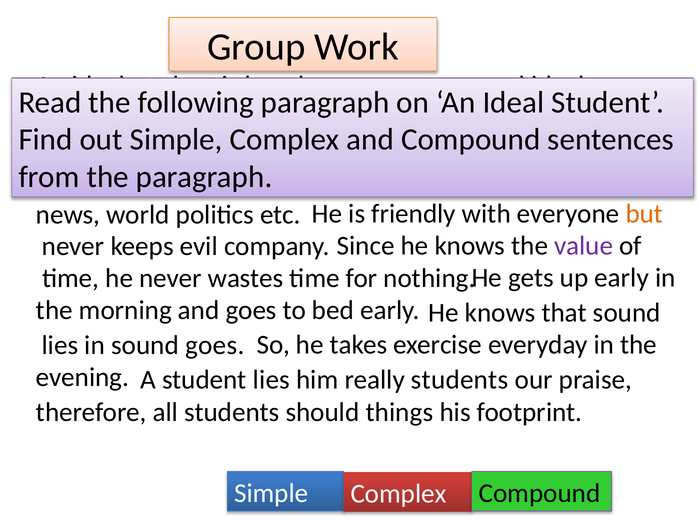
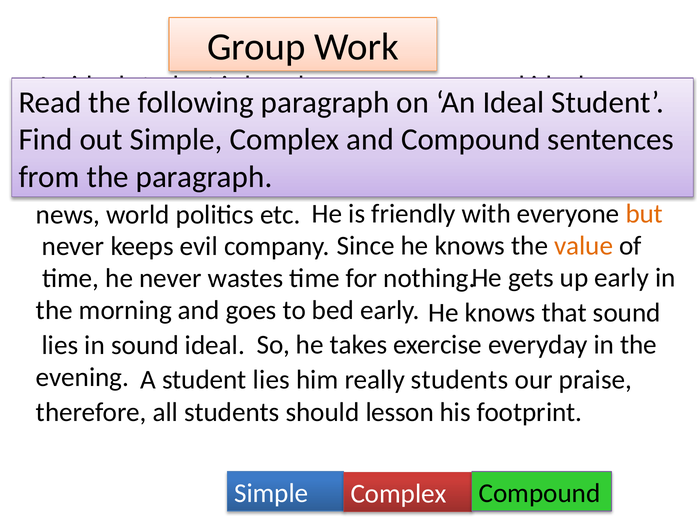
value colour: purple -> orange
sound goes: goes -> ideal
should things: things -> lesson
